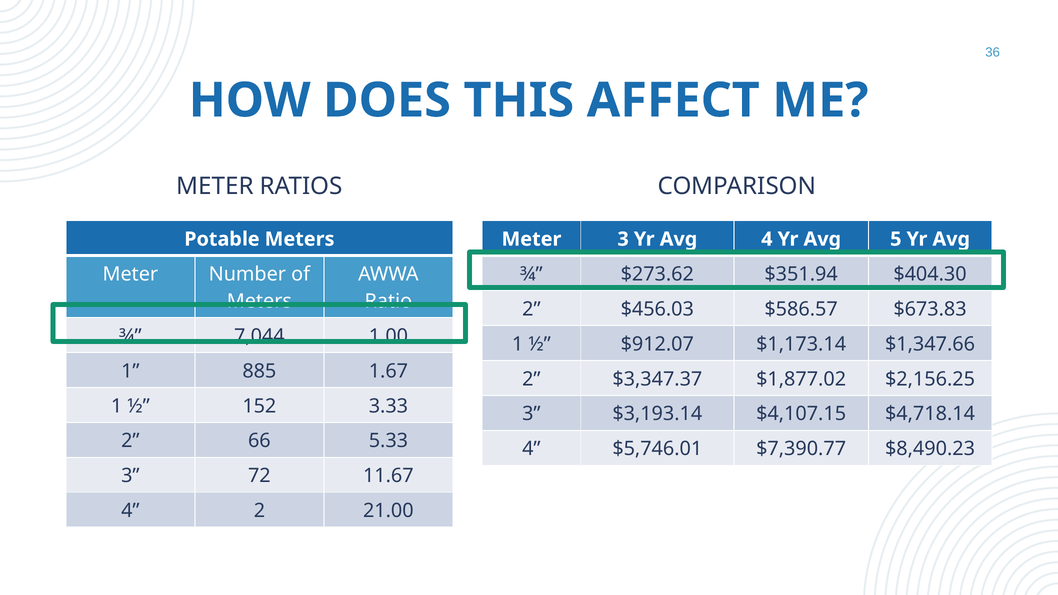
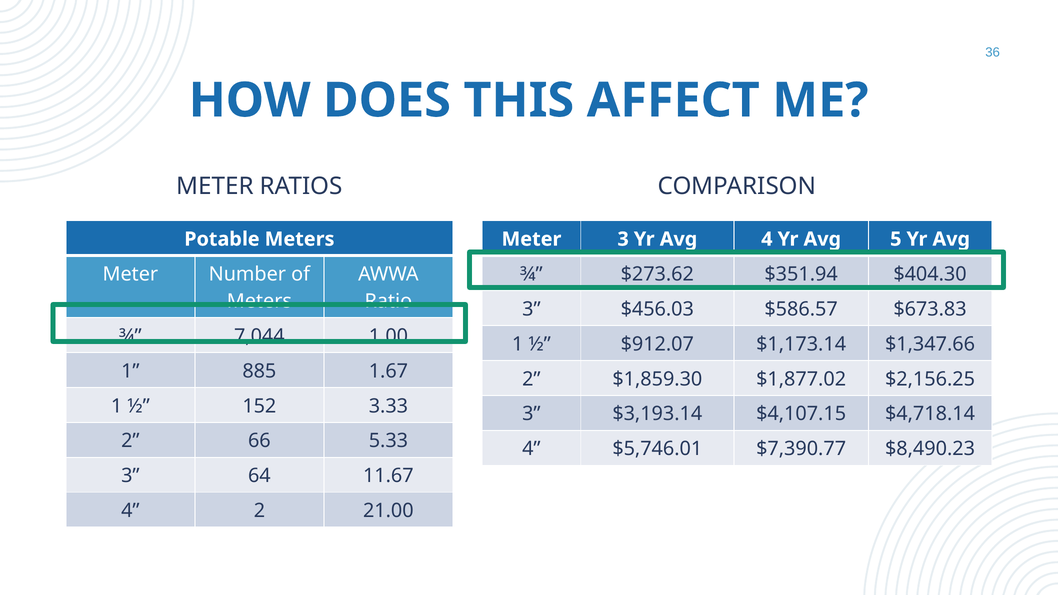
2 at (531, 309): 2 -> 3
$3,347.37: $3,347.37 -> $1,859.30
72: 72 -> 64
